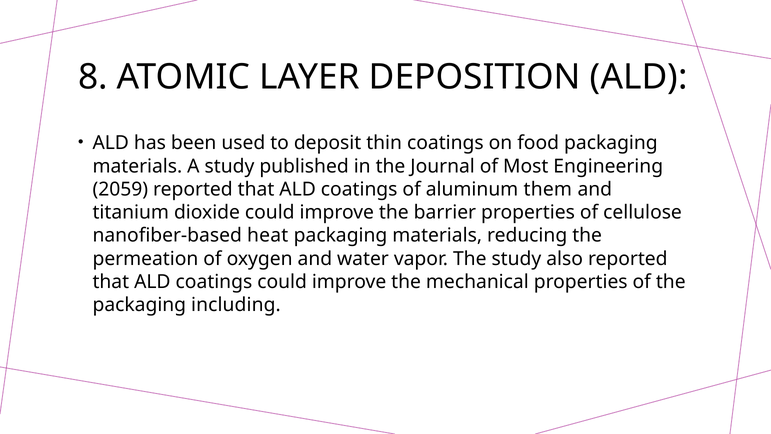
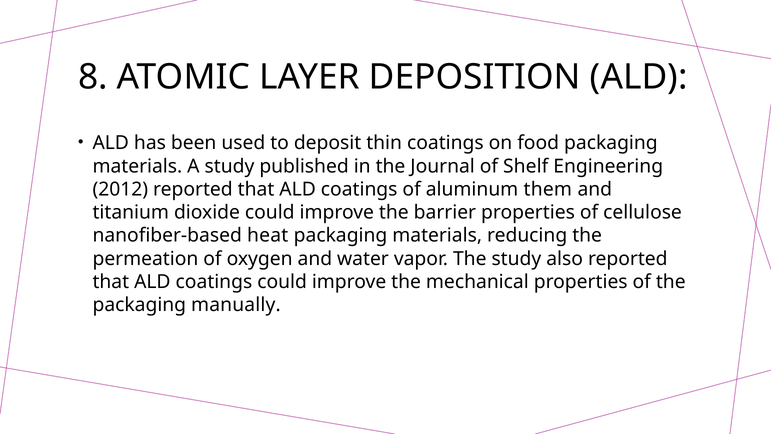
Most: Most -> Shelf
2059: 2059 -> 2012
including: including -> manually
